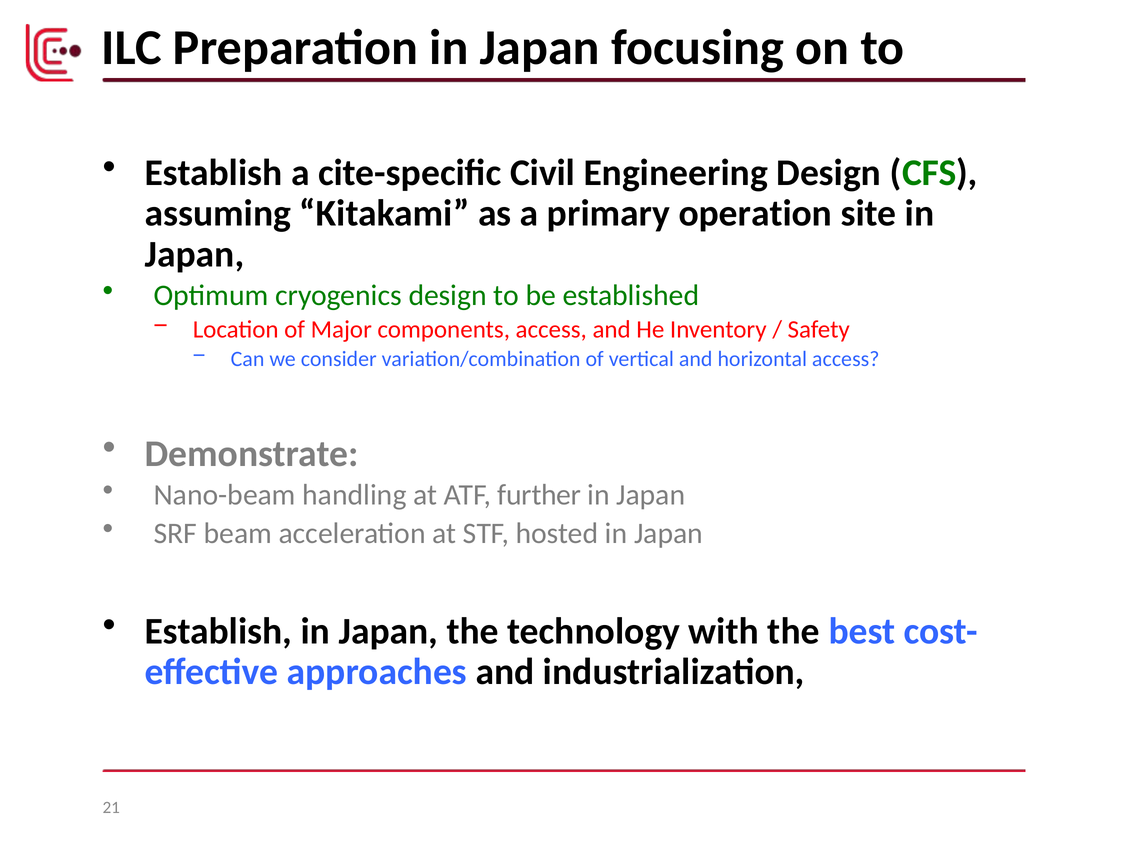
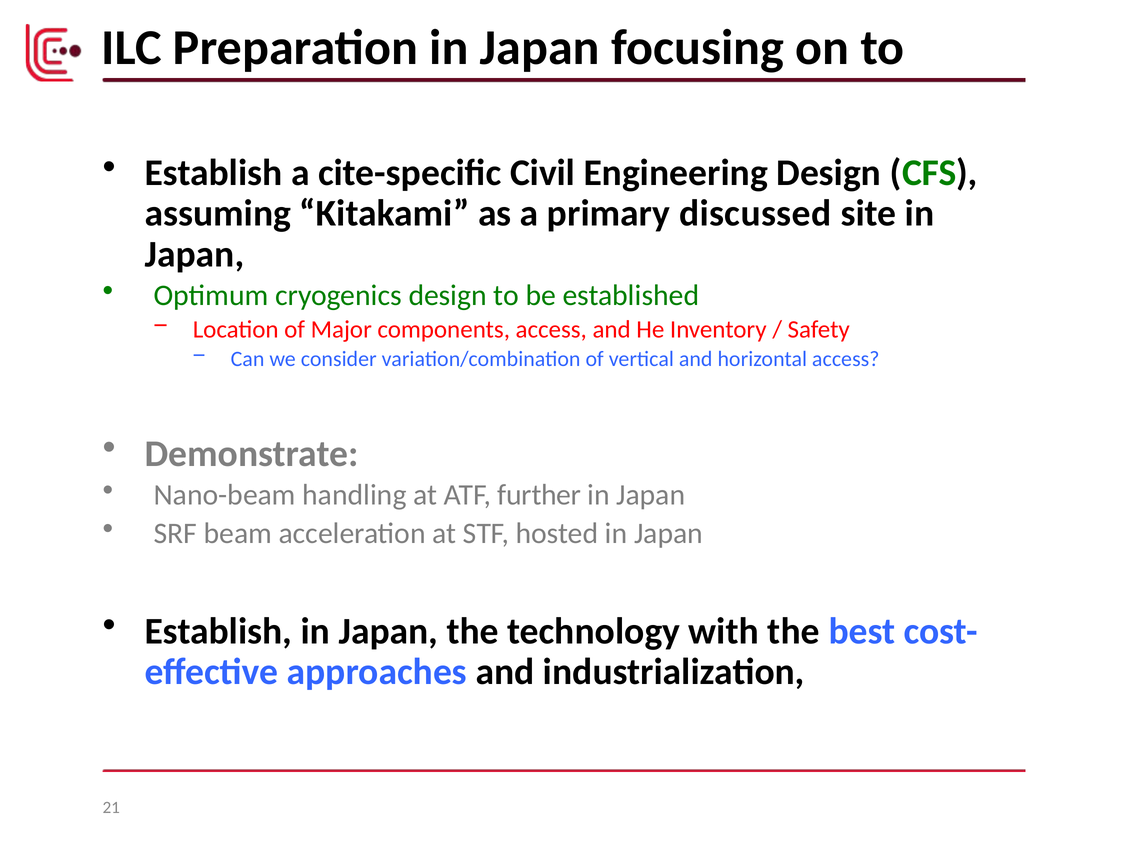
operation: operation -> discussed
